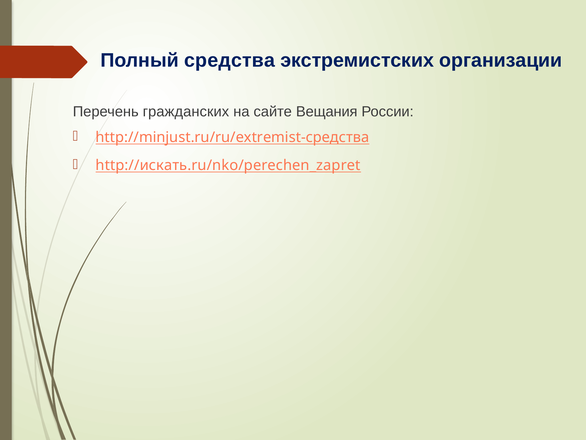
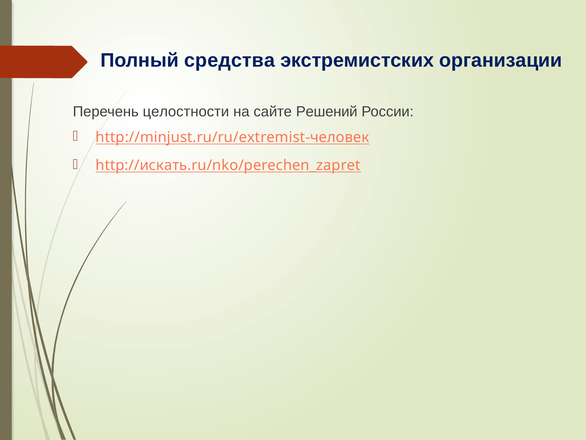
гражданских: гражданских -> целостности
Вещания: Вещания -> Решений
http://minjust.ru/ru/extremist-средства: http://minjust.ru/ru/extremist-средства -> http://minjust.ru/ru/extremist-человек
